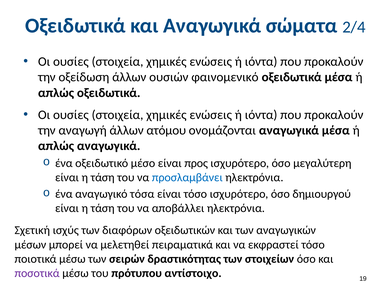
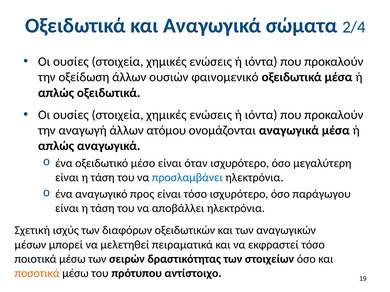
προς: προς -> όταν
τόσα: τόσα -> προς
δημιουργού: δημιουργού -> παράγωγου
ποσοτικά colour: purple -> orange
